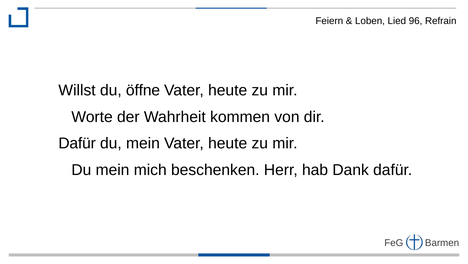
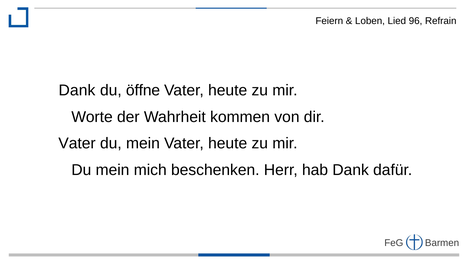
Willst at (77, 90): Willst -> Dank
Dafür at (77, 143): Dafür -> Vater
